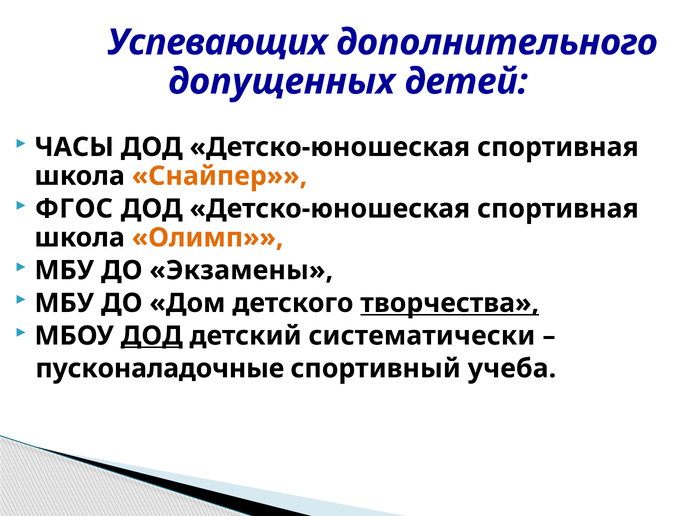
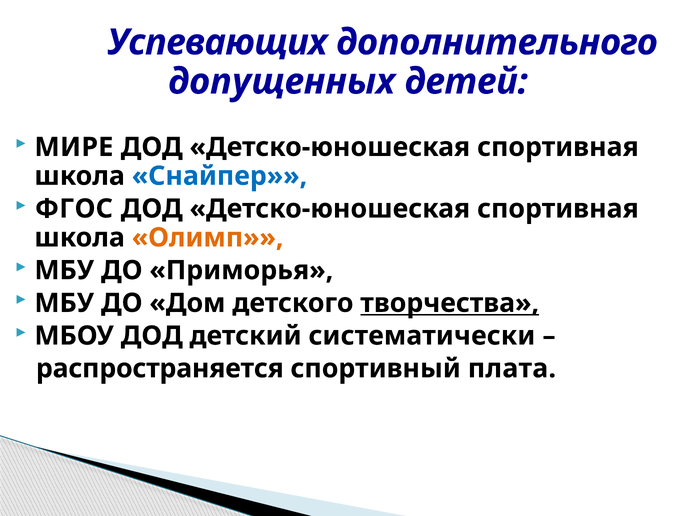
ЧАСЫ: ЧАСЫ -> МИРЕ
Снайпер colour: orange -> blue
Экзамены: Экзамены -> Приморья
ДОД at (152, 336) underline: present -> none
пусконаладочные: пусконаладочные -> распространяется
учеба: учеба -> плата
